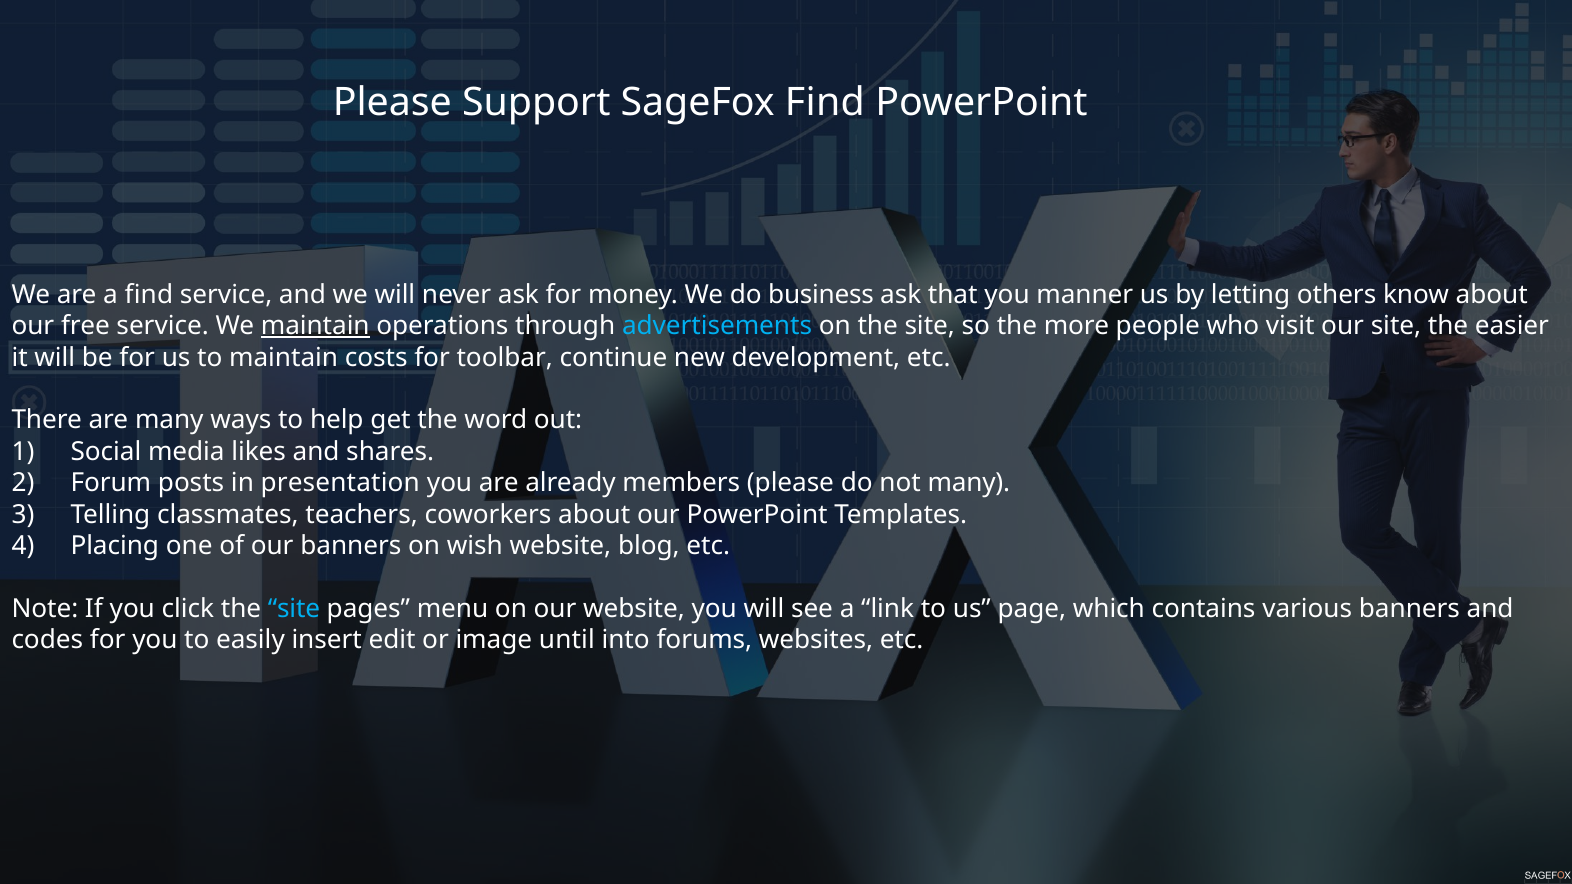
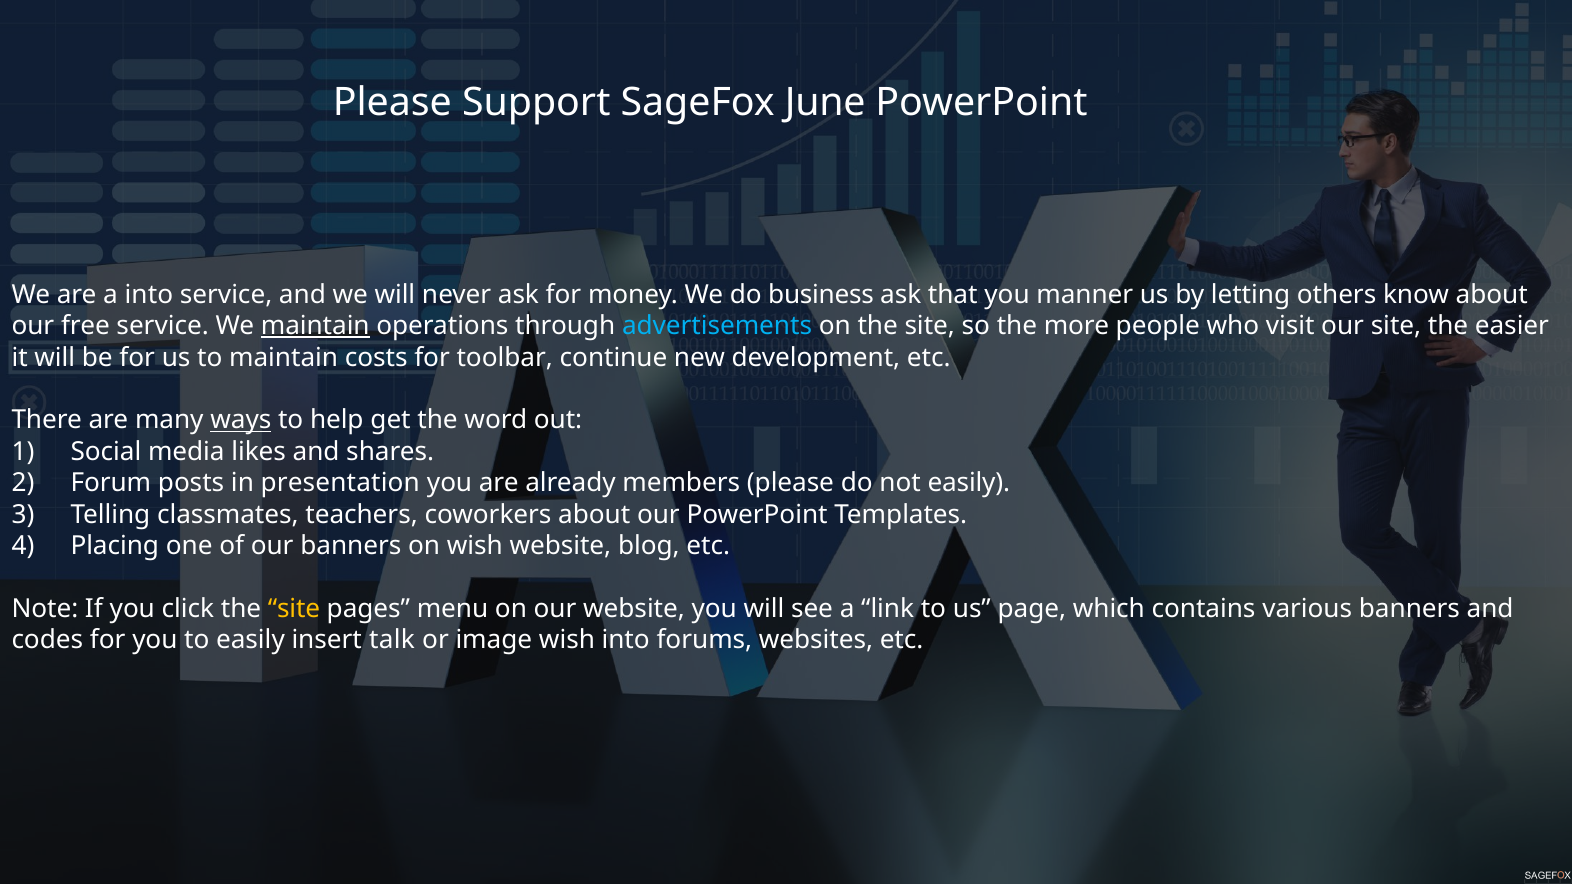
SageFox Find: Find -> June
a find: find -> into
ways underline: none -> present
not many: many -> easily
site at (294, 609) colour: light blue -> yellow
edit: edit -> talk
image until: until -> wish
